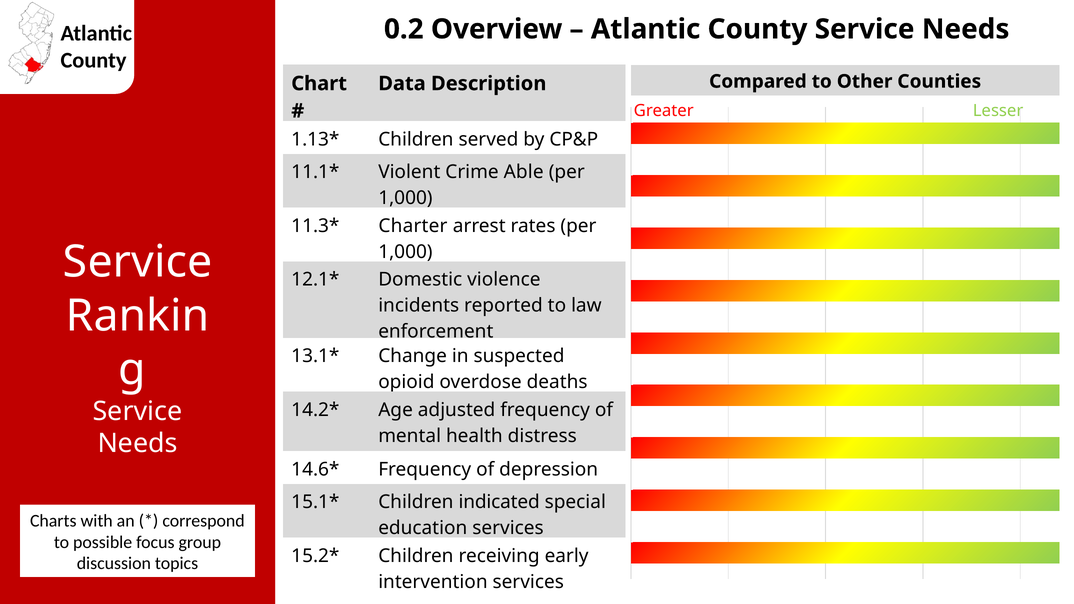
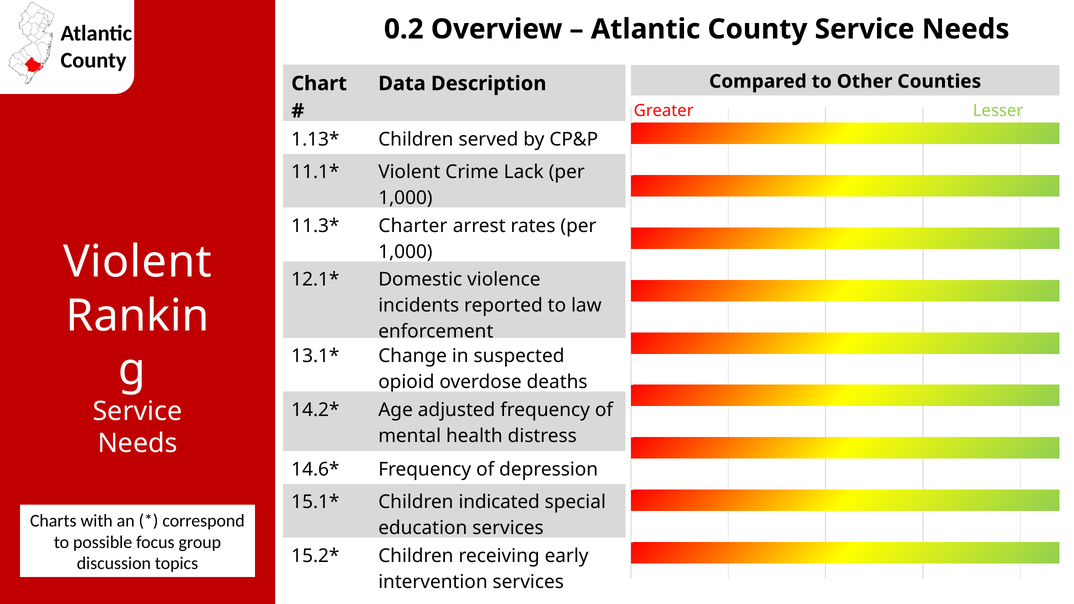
Able: Able -> Lack
Service at (138, 262): Service -> Violent
